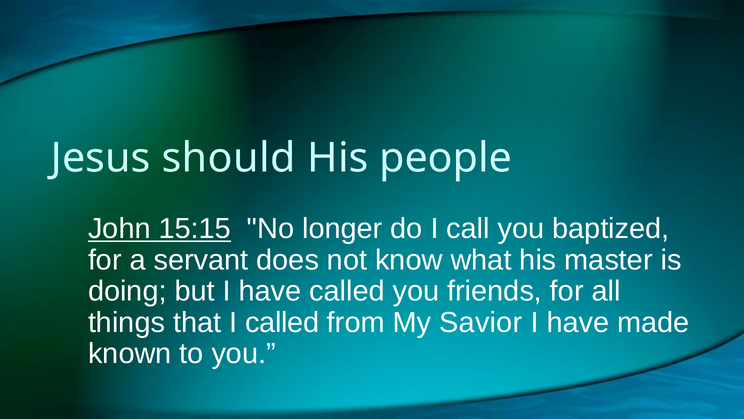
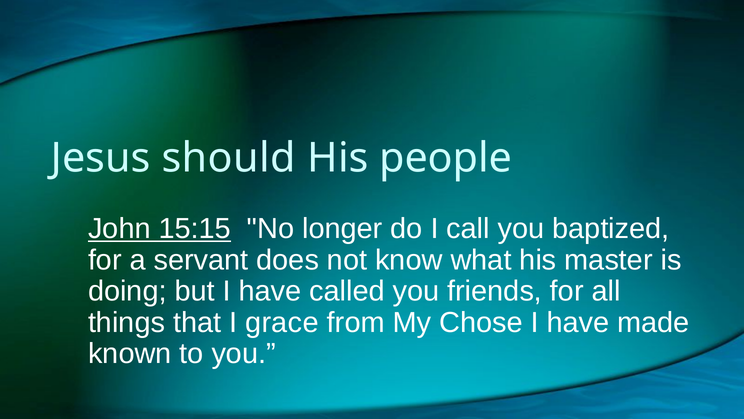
I called: called -> grace
Savior: Savior -> Chose
